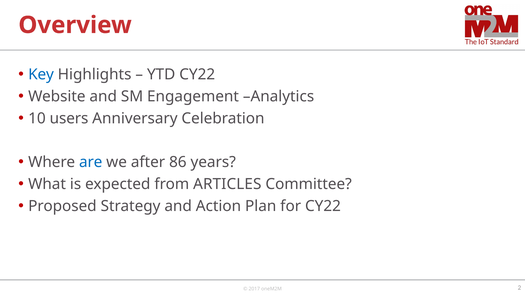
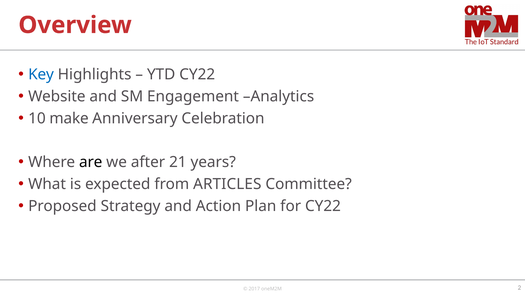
users: users -> make
are colour: blue -> black
86: 86 -> 21
